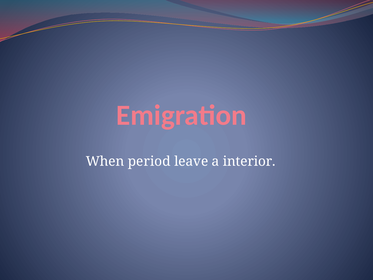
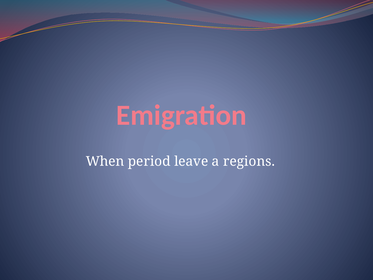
interior: interior -> regions
